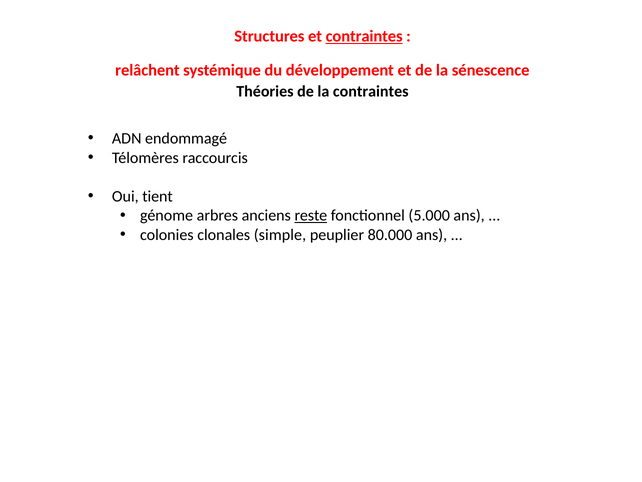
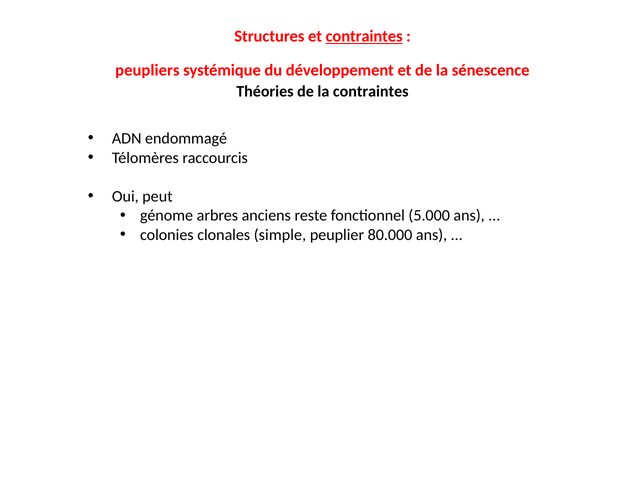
relâchent: relâchent -> peupliers
tient: tient -> peut
reste underline: present -> none
